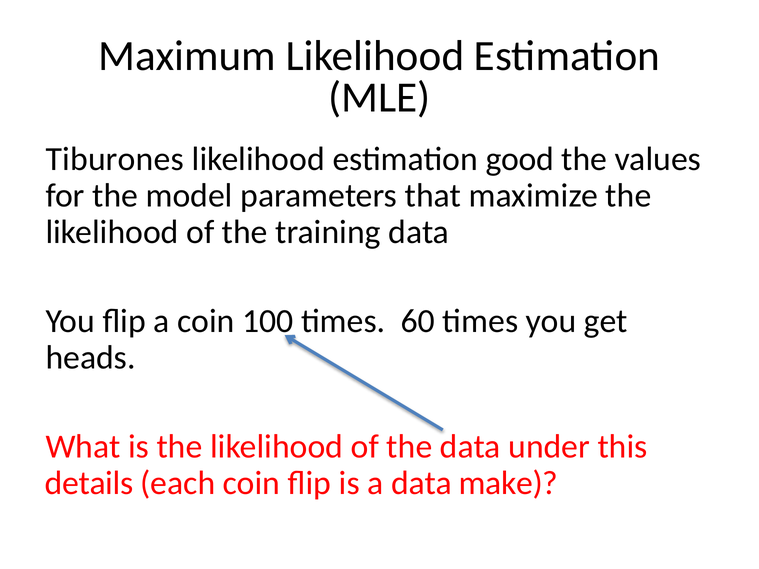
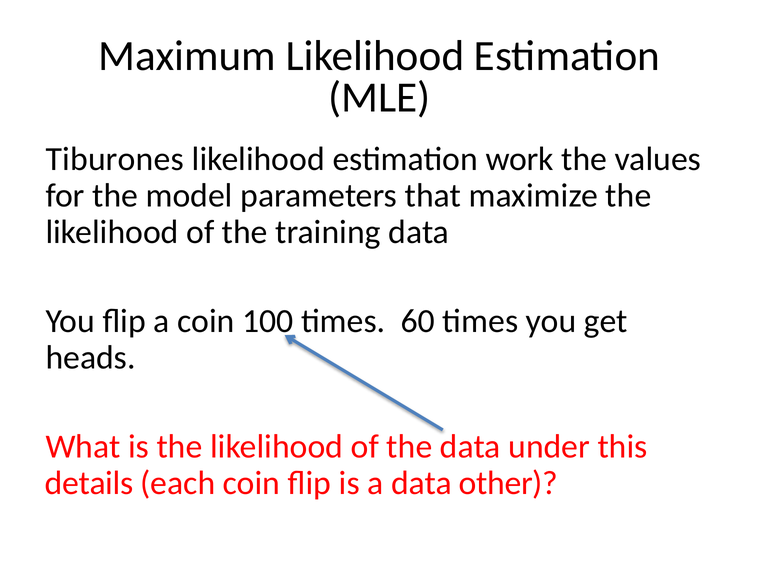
good: good -> work
make: make -> other
